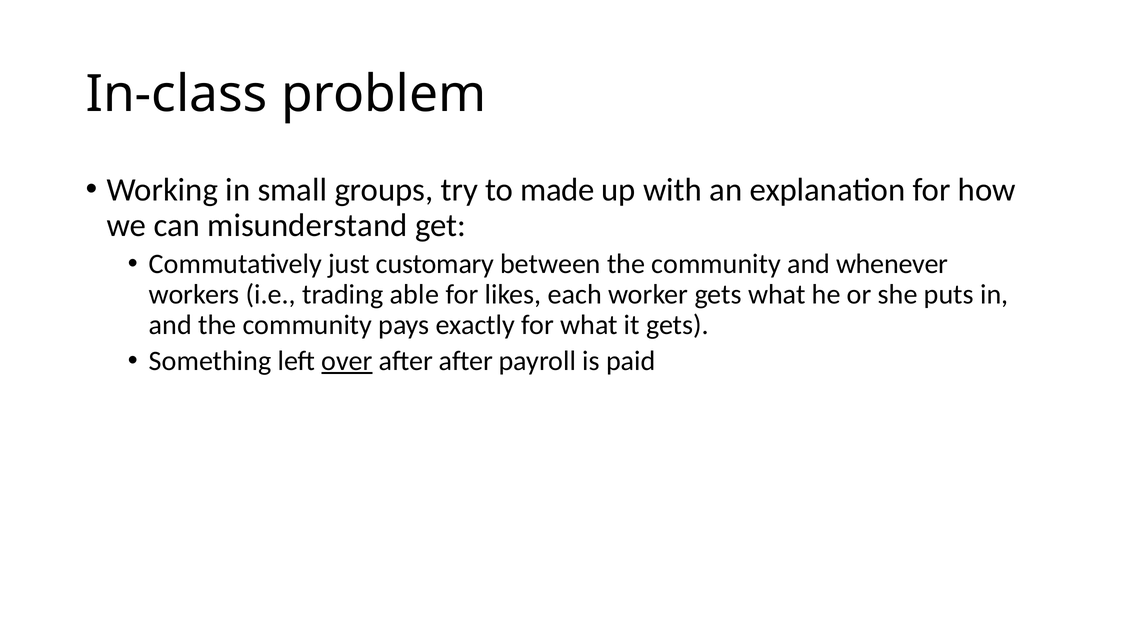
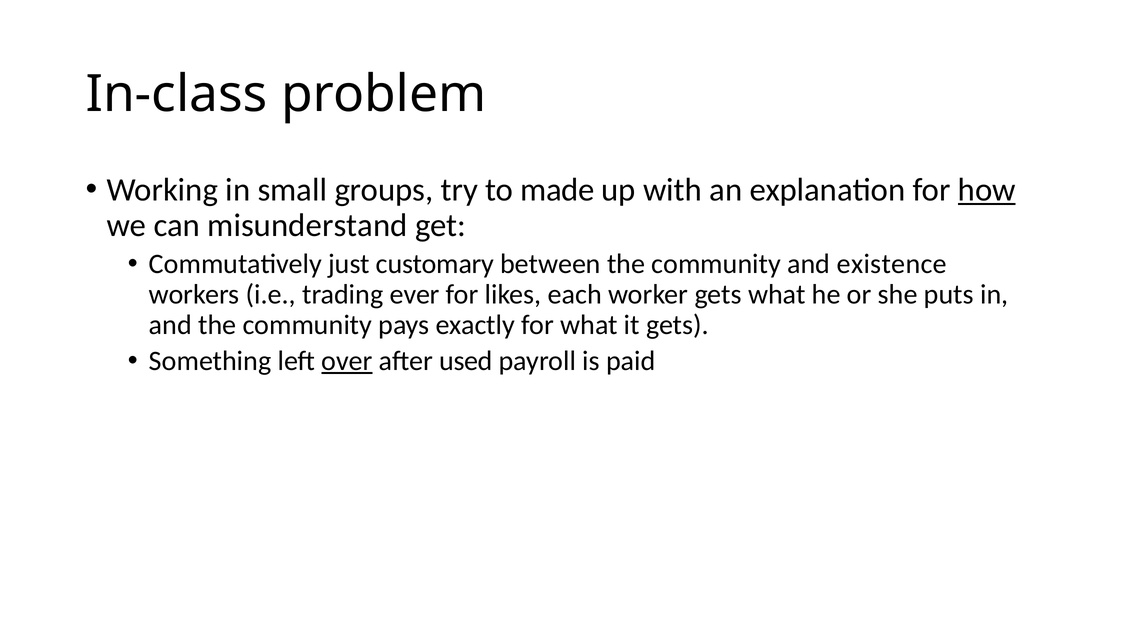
how underline: none -> present
whenever: whenever -> existence
able: able -> ever
after after: after -> used
